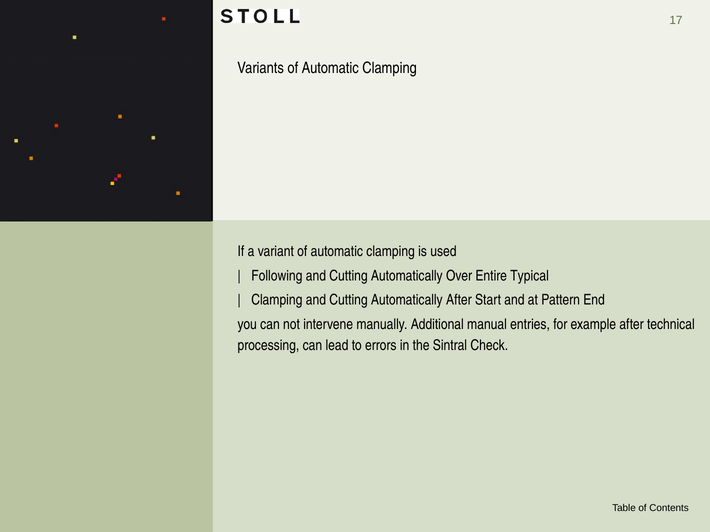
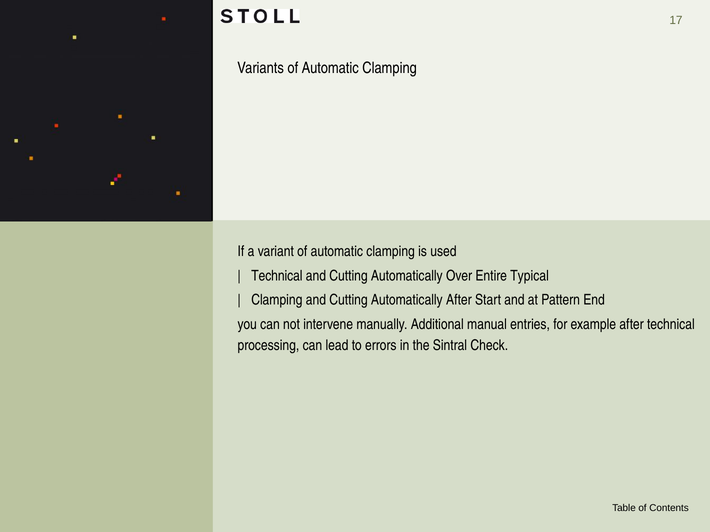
Following at (277, 276): Following -> Technical
